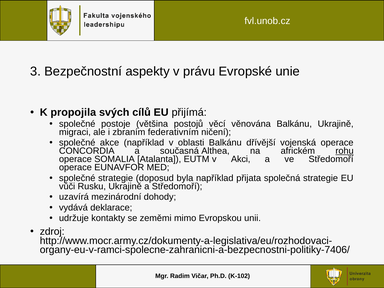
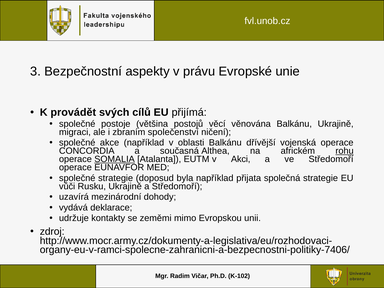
propojila: propojila -> provádět
federativním: federativním -> společenství
SOMALIA underline: none -> present
